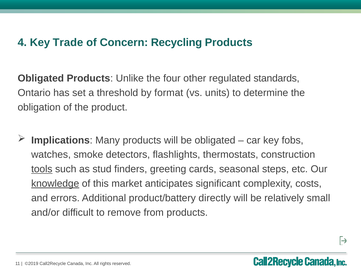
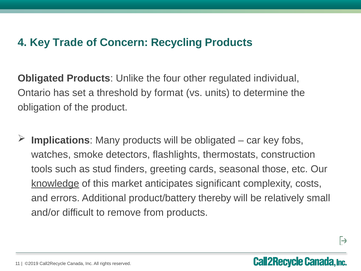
standards: standards -> individual
tools underline: present -> none
steps: steps -> those
directly: directly -> thereby
